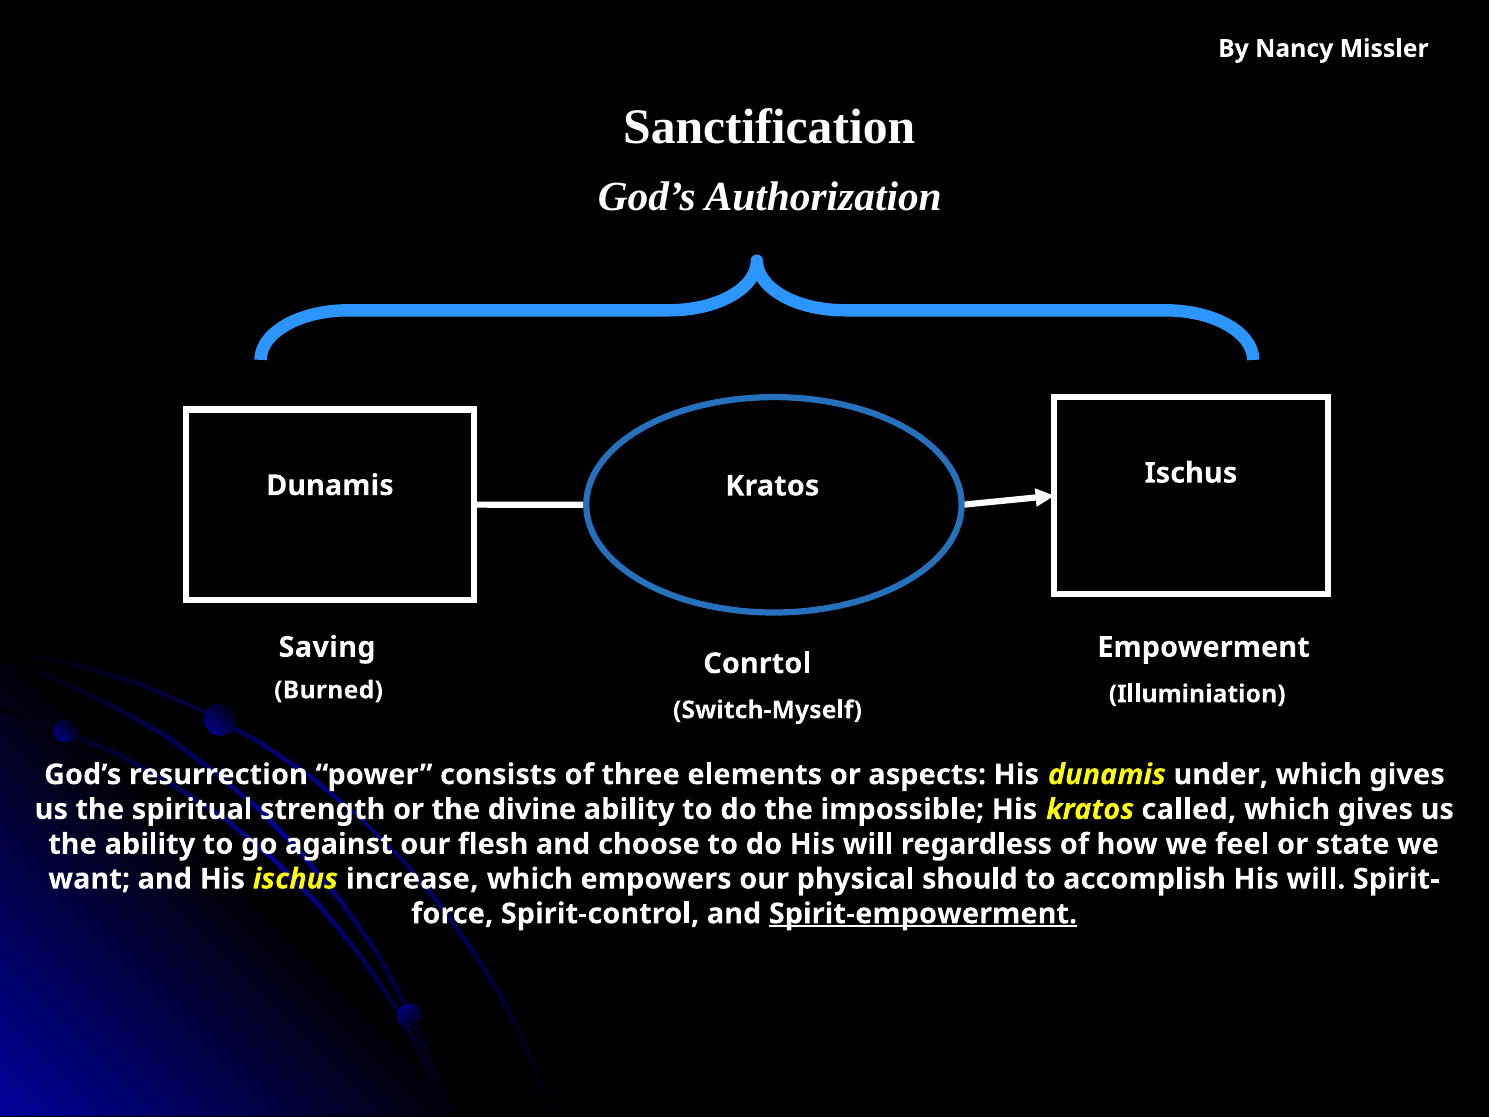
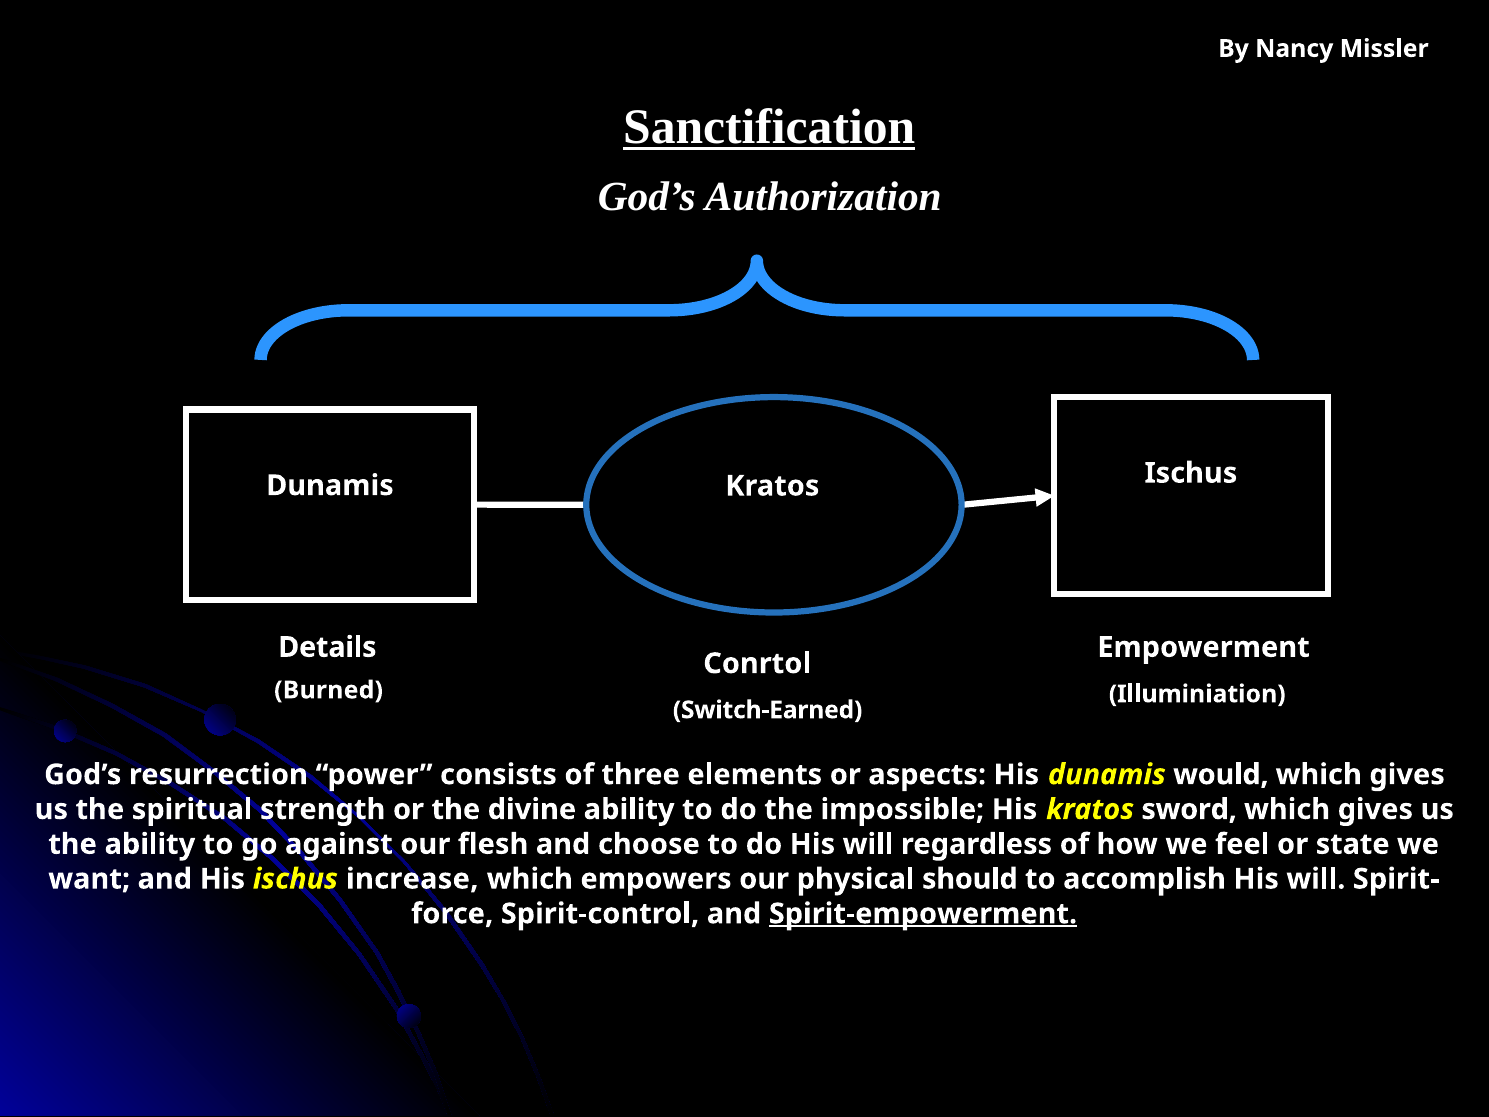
Sanctification underline: none -> present
Saving: Saving -> Details
Switch-Myself: Switch-Myself -> Switch-Earned
under: under -> would
called: called -> sword
